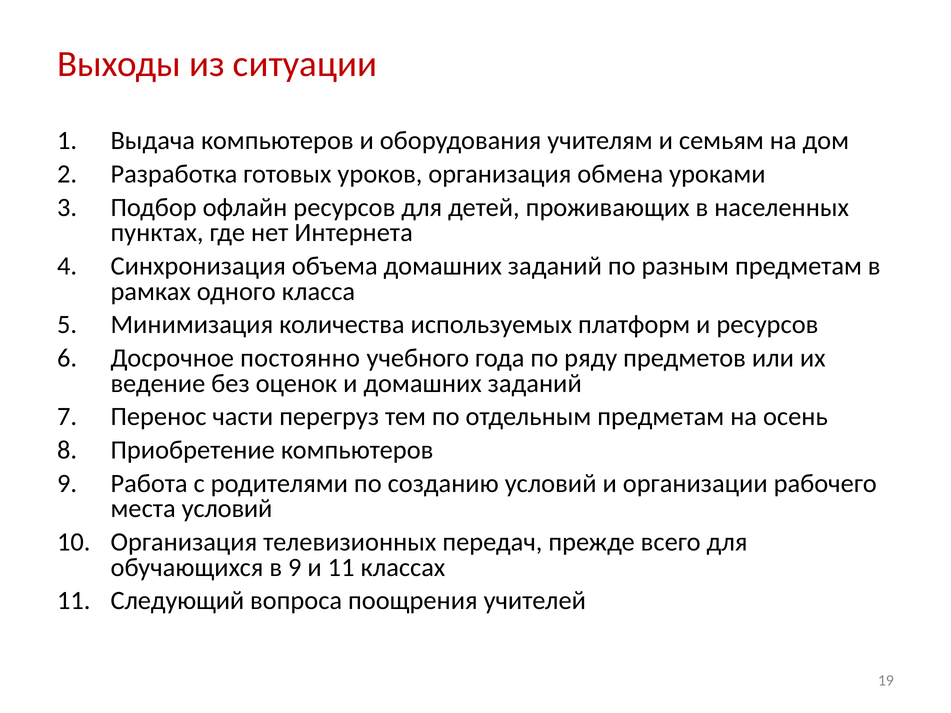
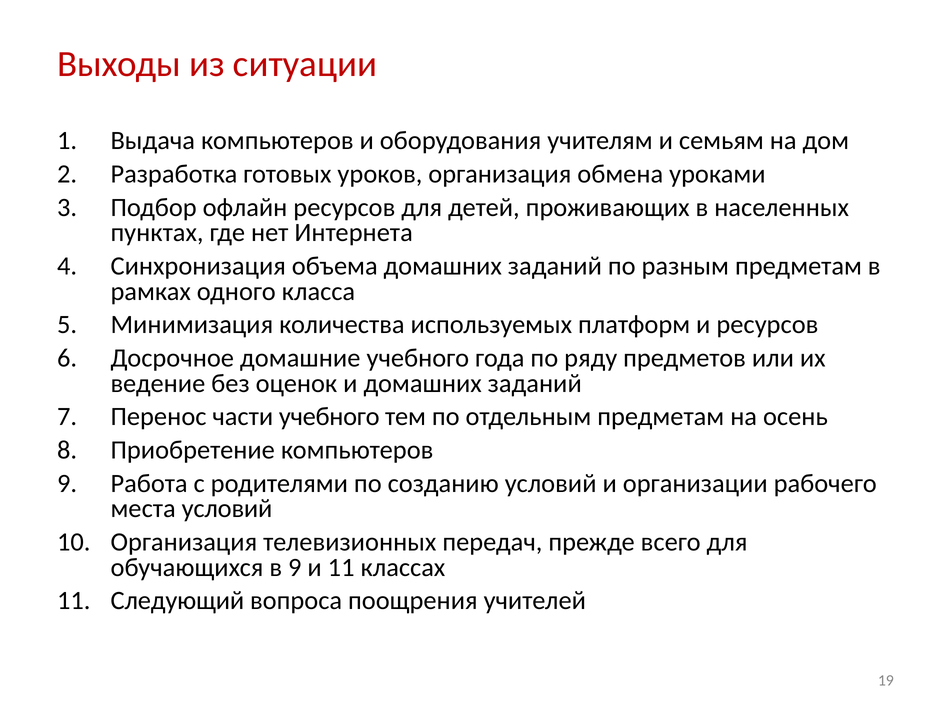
постоянно: постоянно -> домашние
части перегруз: перегруз -> учебного
